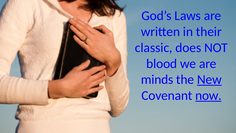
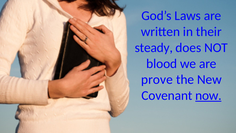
classic: classic -> steady
minds: minds -> prove
New underline: present -> none
